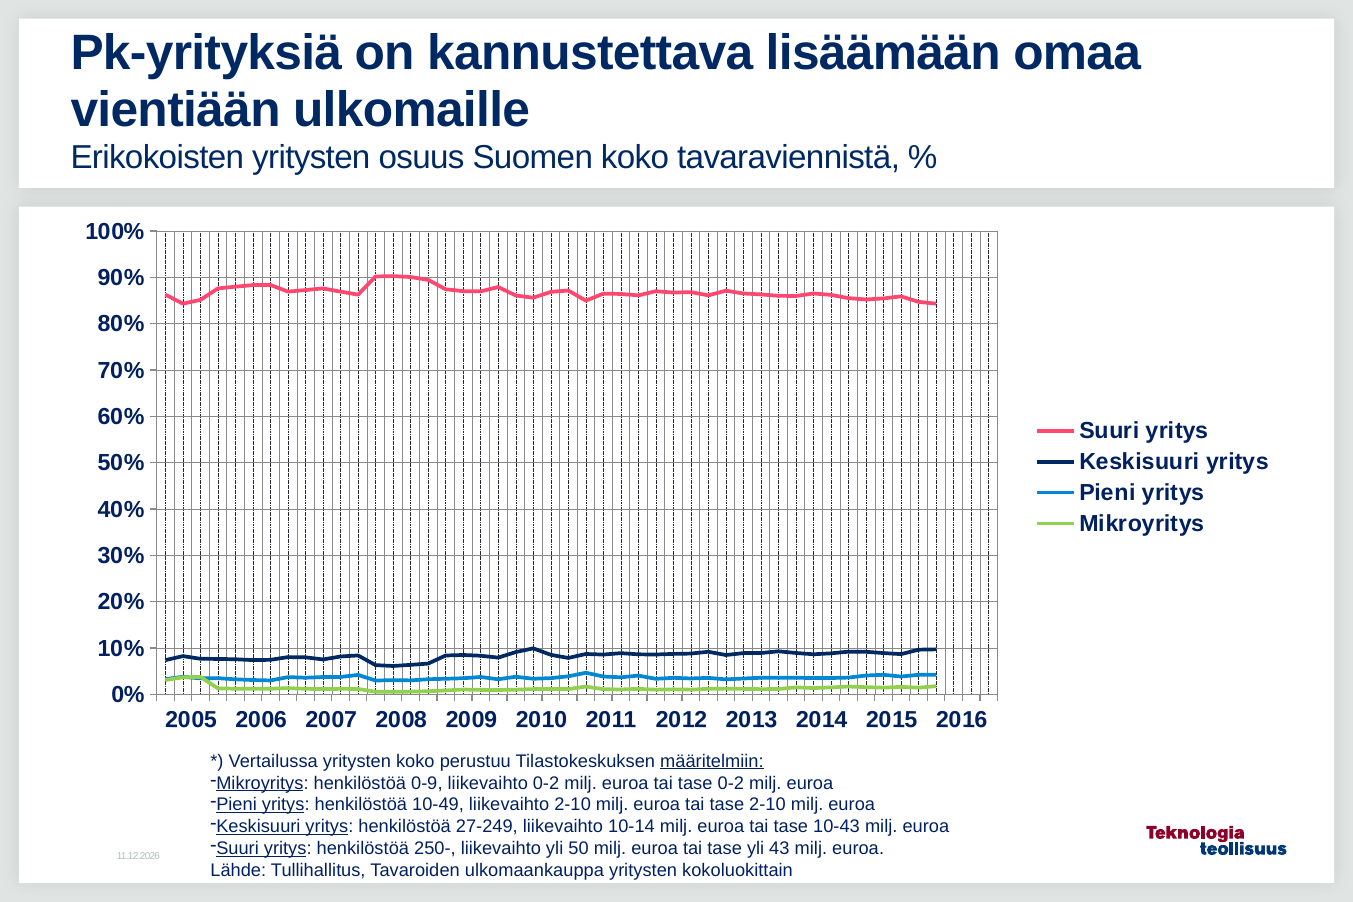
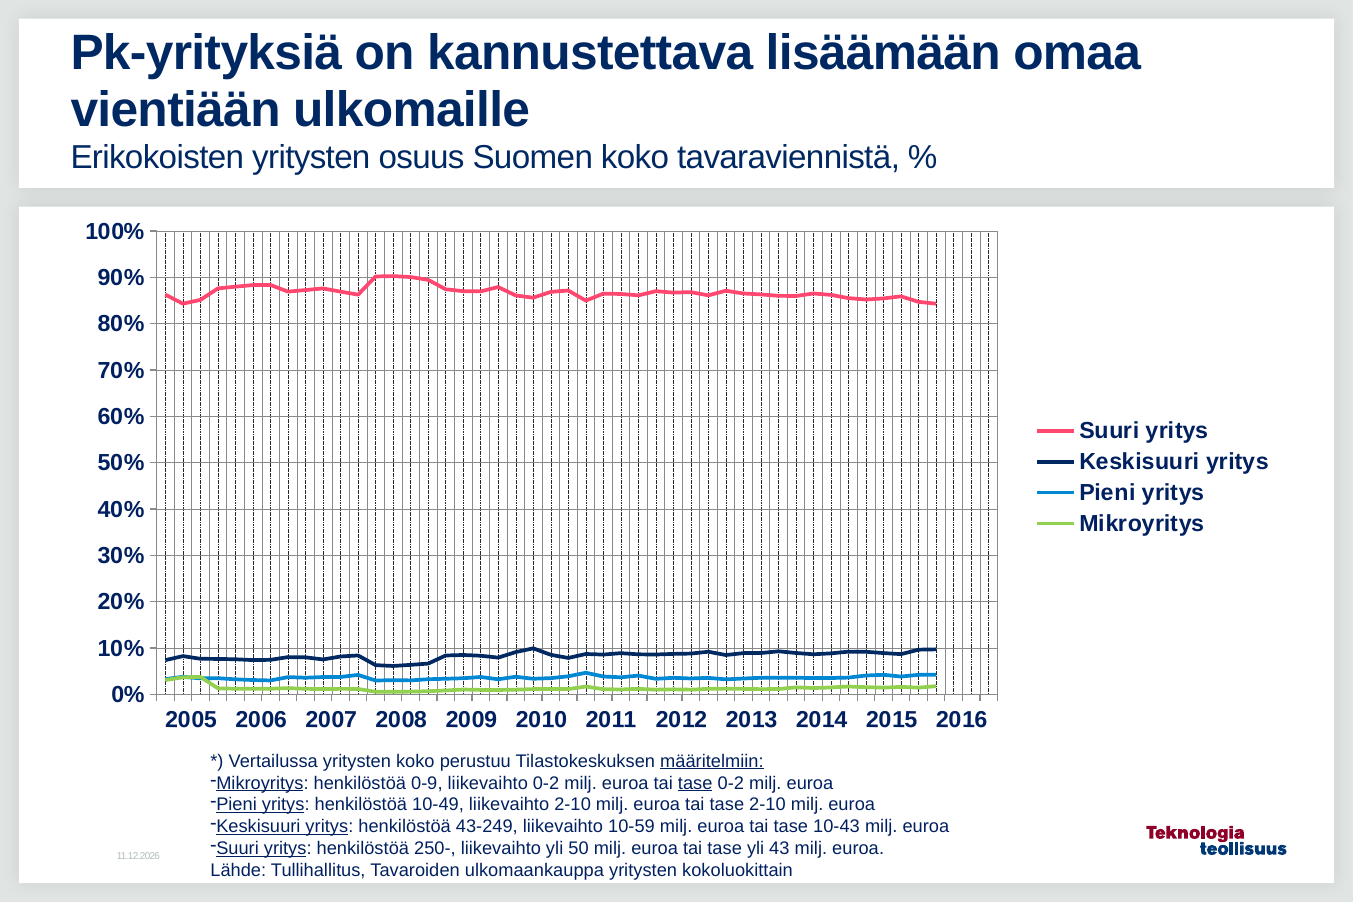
tase at (695, 783) underline: none -> present
27-249: 27-249 -> 43-249
10-14: 10-14 -> 10-59
